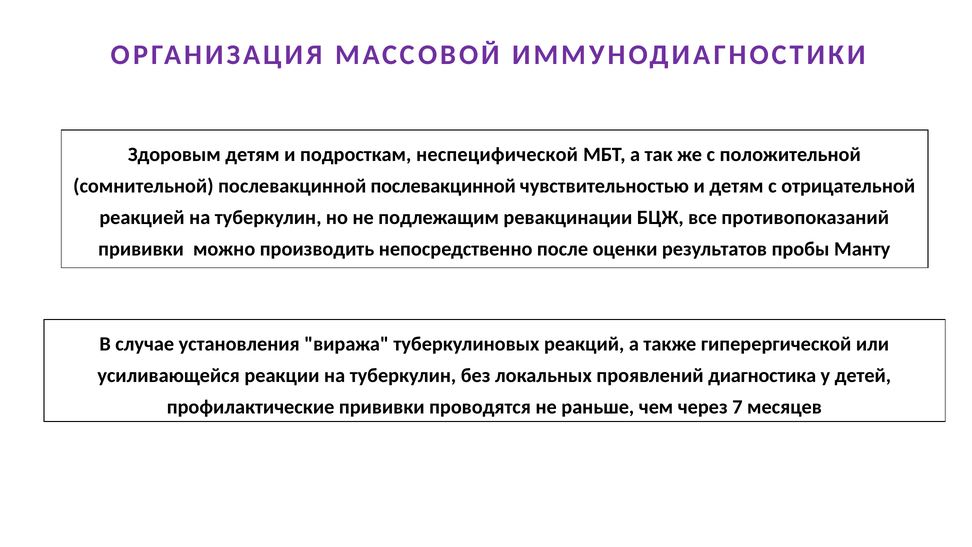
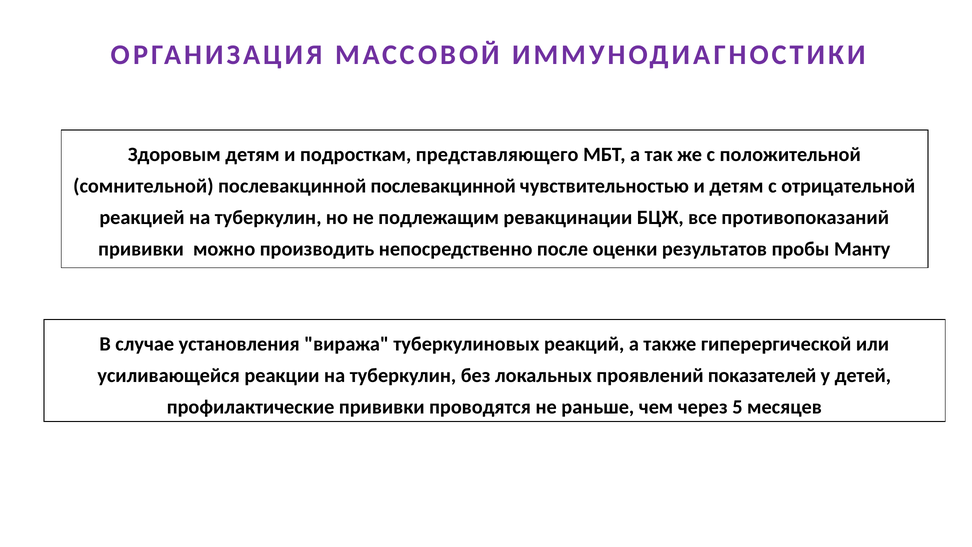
неспецифической: неспецифической -> представляющего
диагностика: диагностика -> показателей
7: 7 -> 5
